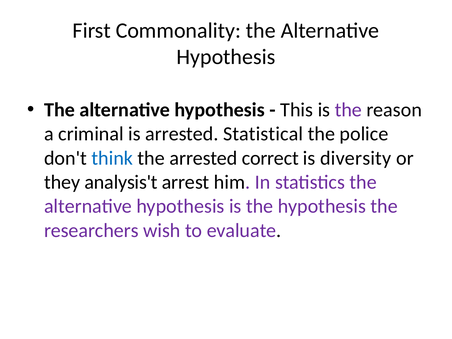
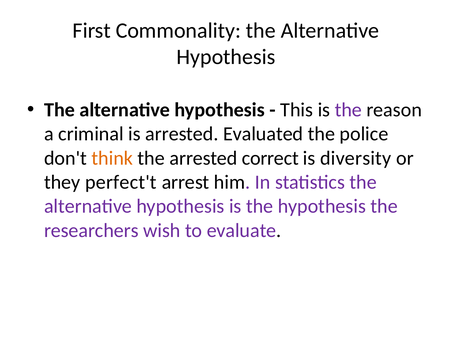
Statistical: Statistical -> Evaluated
think colour: blue -> orange
analysis't: analysis't -> perfect't
